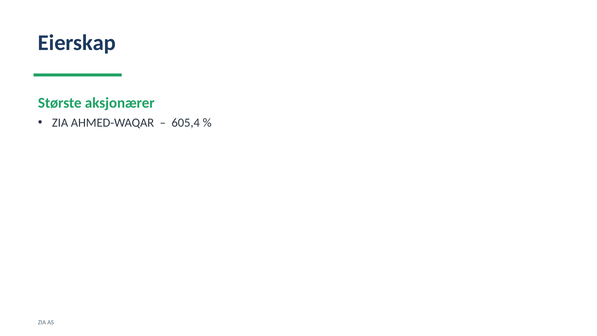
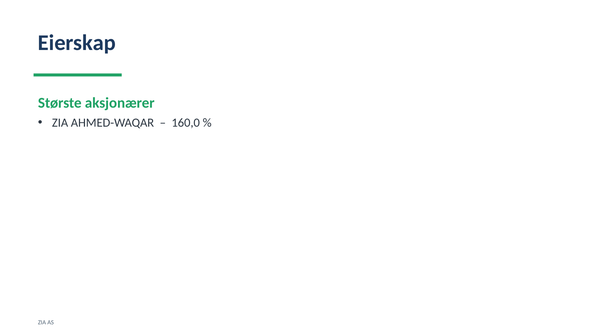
605,4: 605,4 -> 160,0
